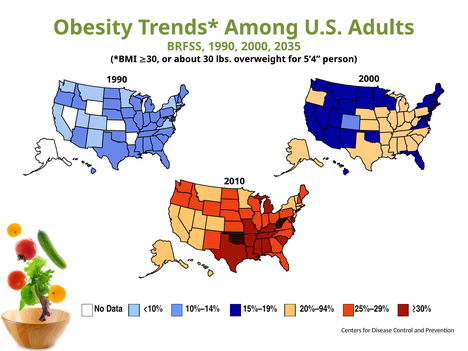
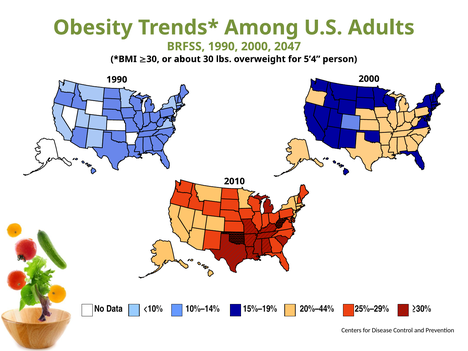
2035: 2035 -> 2047
20%–94%: 20%–94% -> 20%–44%
